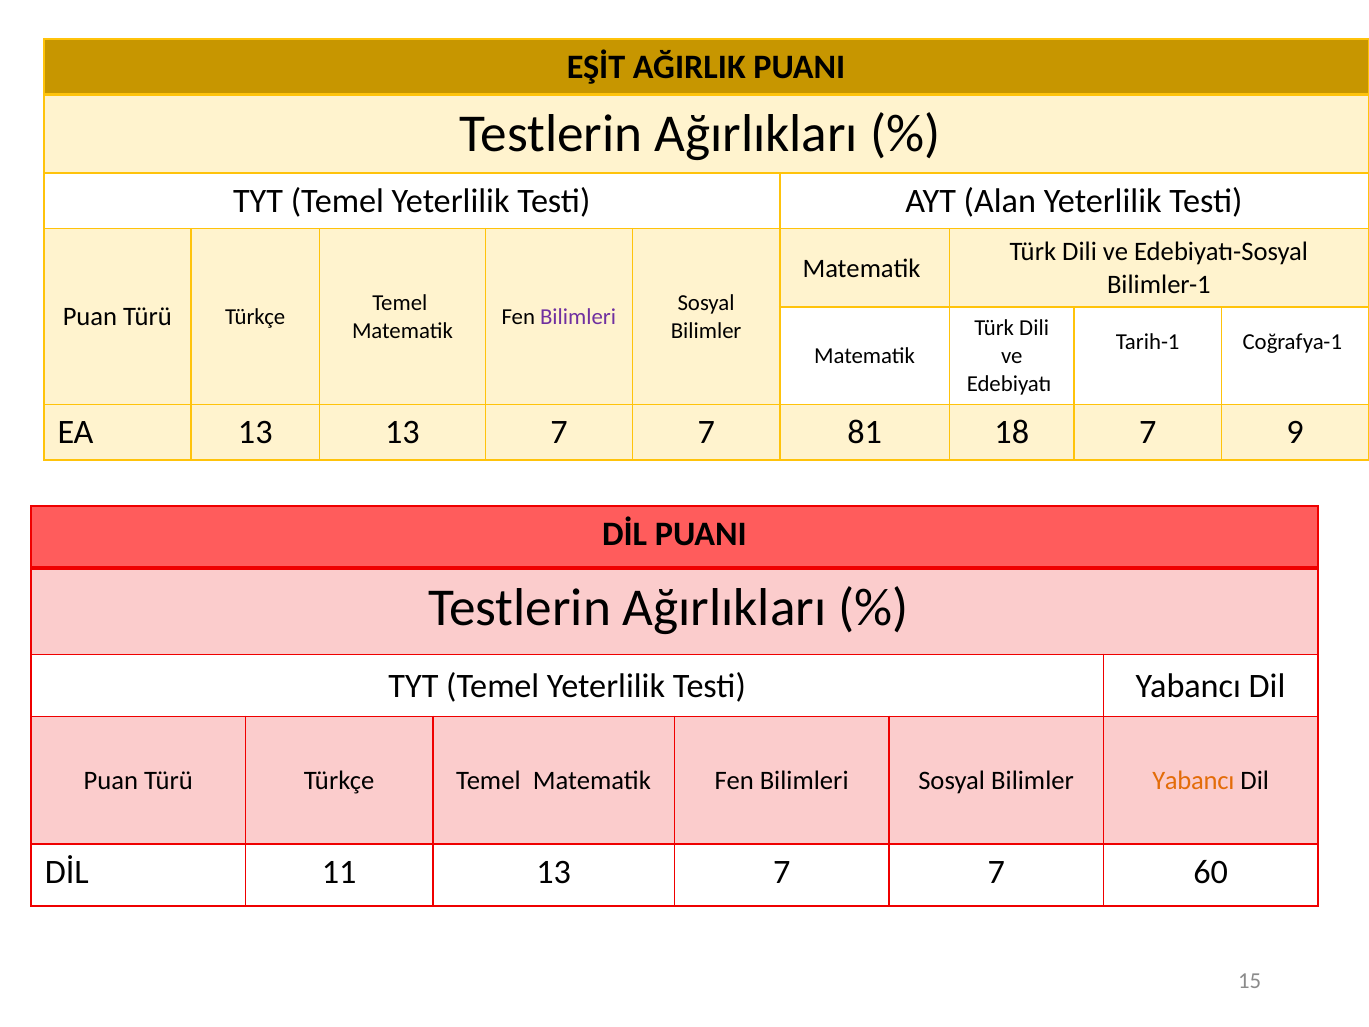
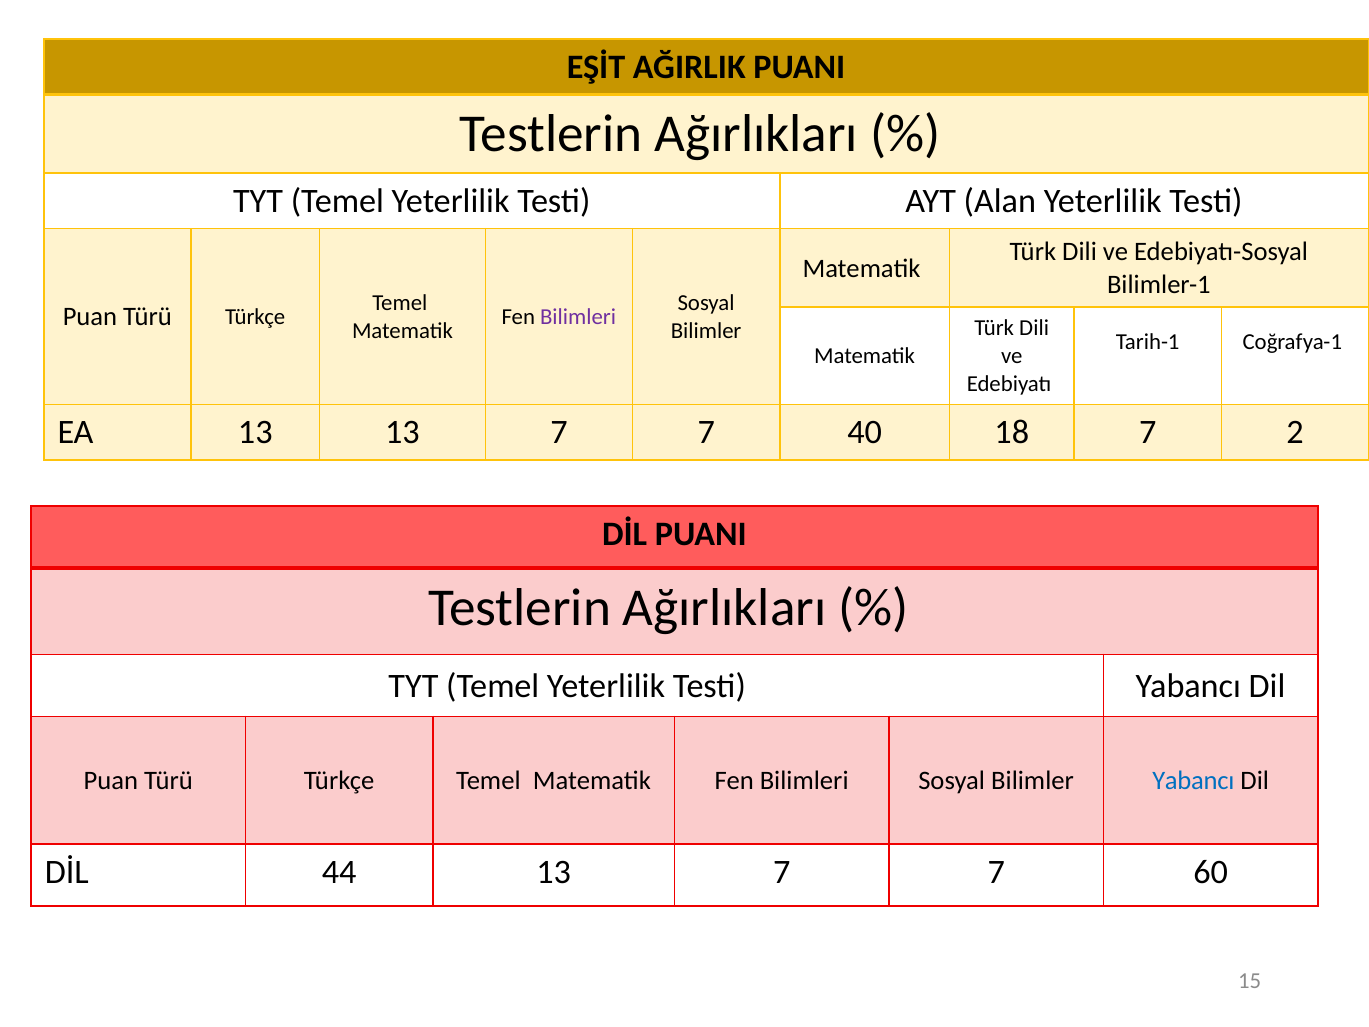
81: 81 -> 40
9: 9 -> 2
Yabancı at (1193, 780) colour: orange -> blue
11: 11 -> 44
